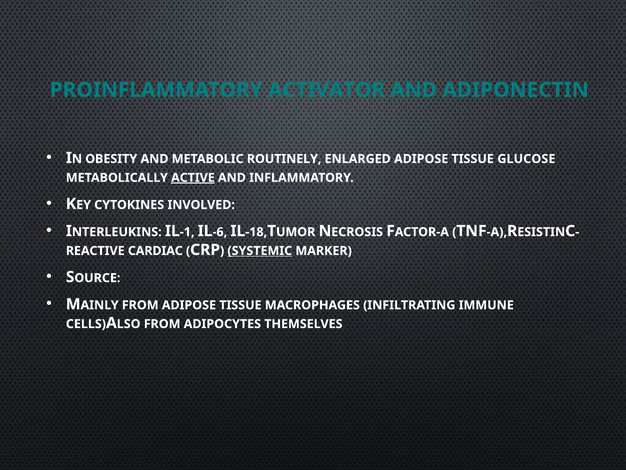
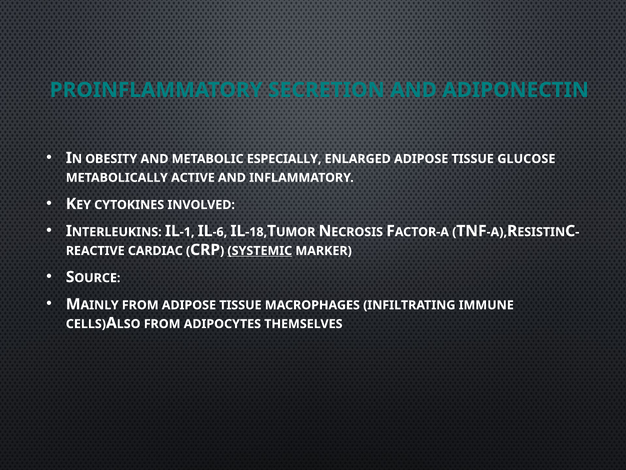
ACTIVATOR: ACTIVATOR -> SECRETION
ROUTINELY: ROUTINELY -> ESPECIALLY
ACTIVE underline: present -> none
